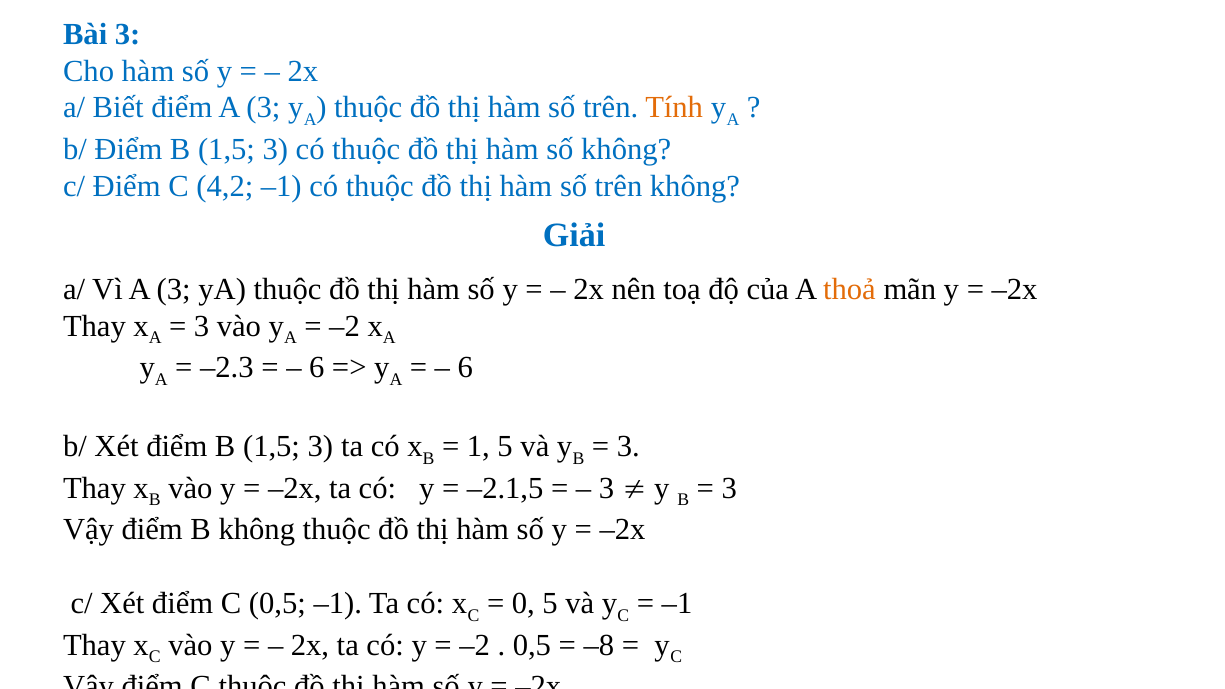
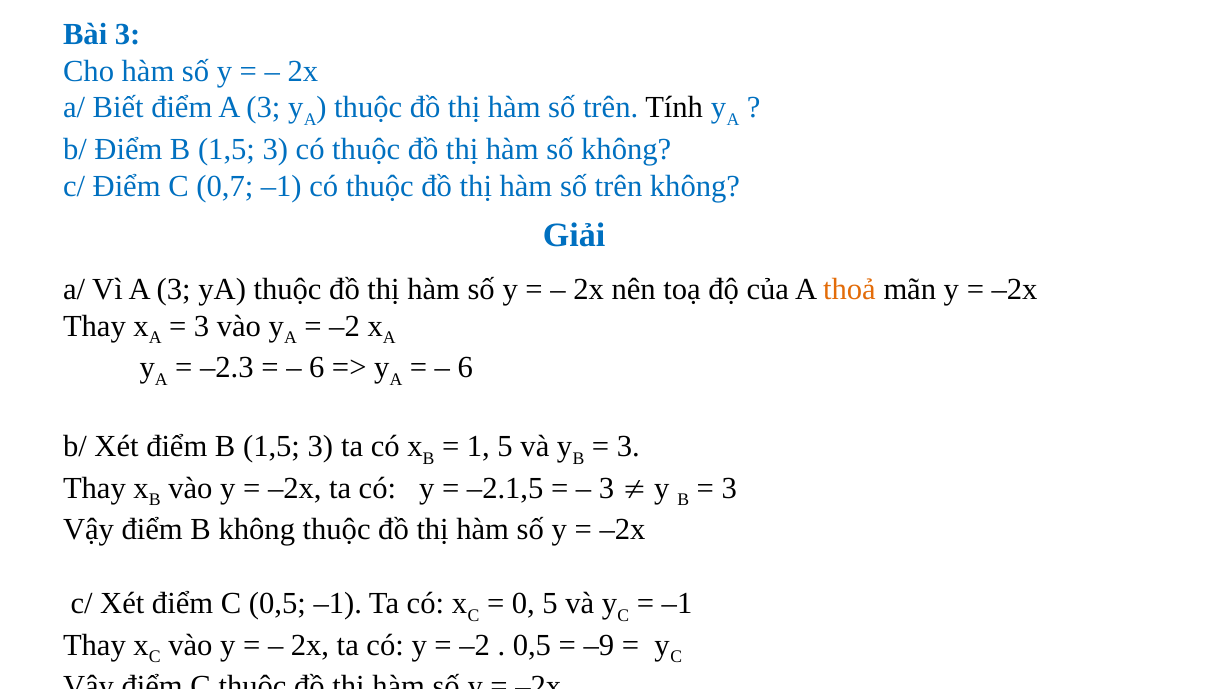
Tính colour: orange -> black
4,2: 4,2 -> 0,7
–8: –8 -> –9
